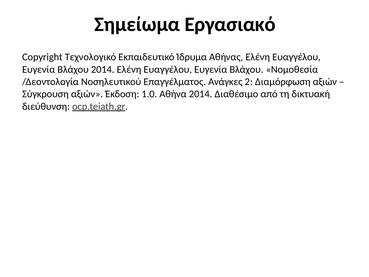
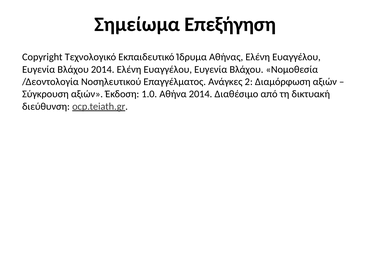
Εργασιακό: Εργασιακό -> Επεξήγηση
